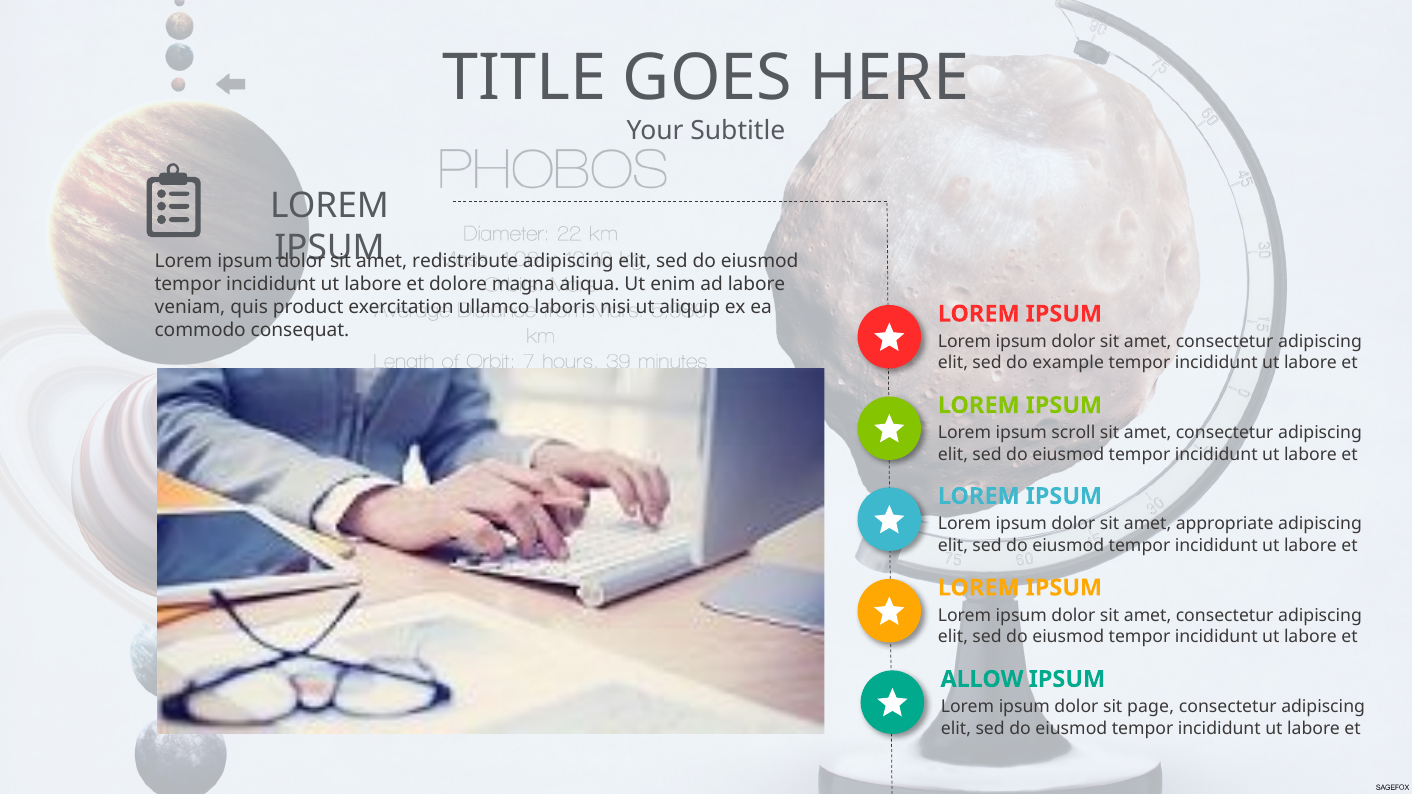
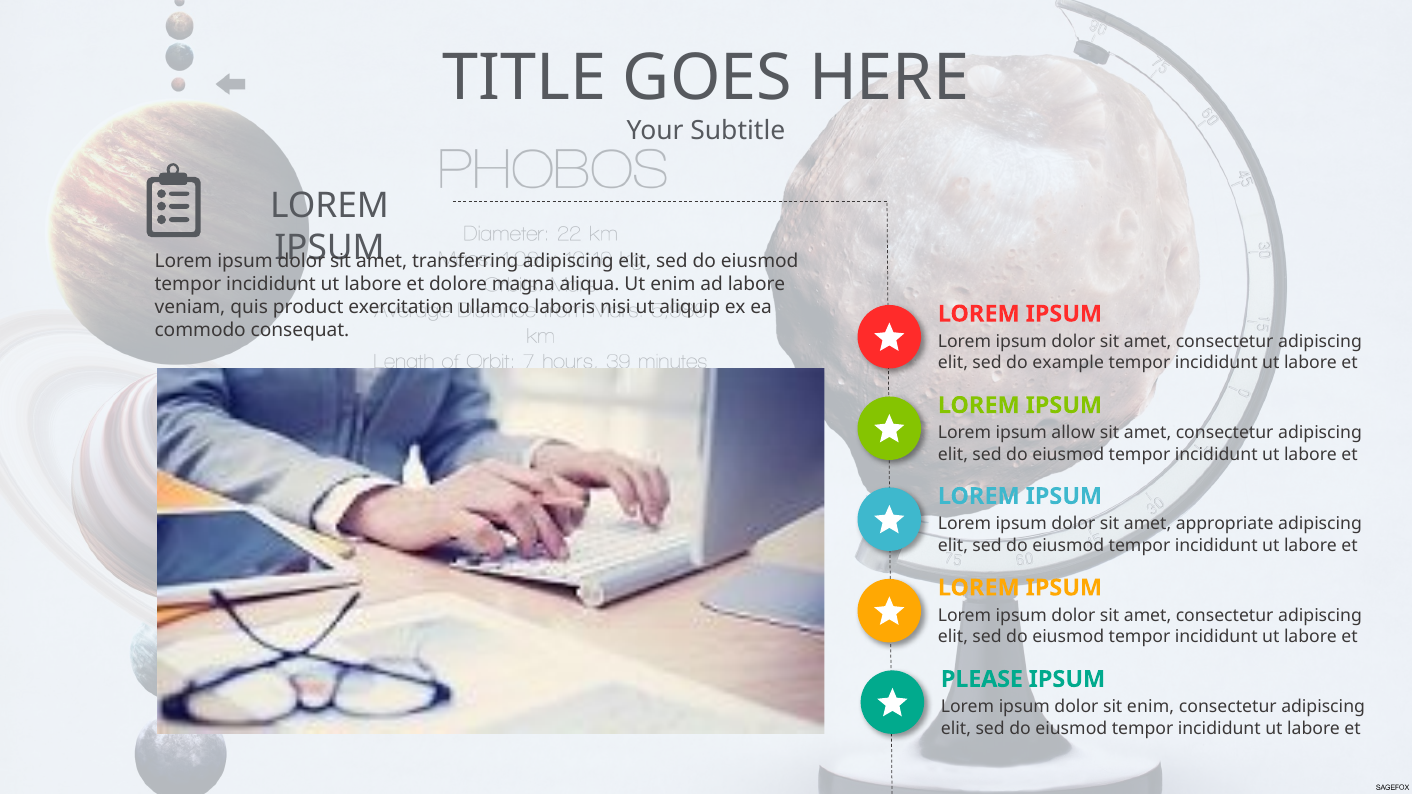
redistribute: redistribute -> transferring
scroll: scroll -> allow
ALLOW: ALLOW -> PLEASE
sit page: page -> enim
